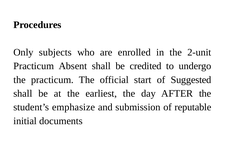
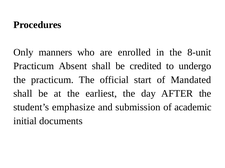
subjects: subjects -> manners
2-unit: 2-unit -> 8-unit
Suggested: Suggested -> Mandated
reputable: reputable -> academic
